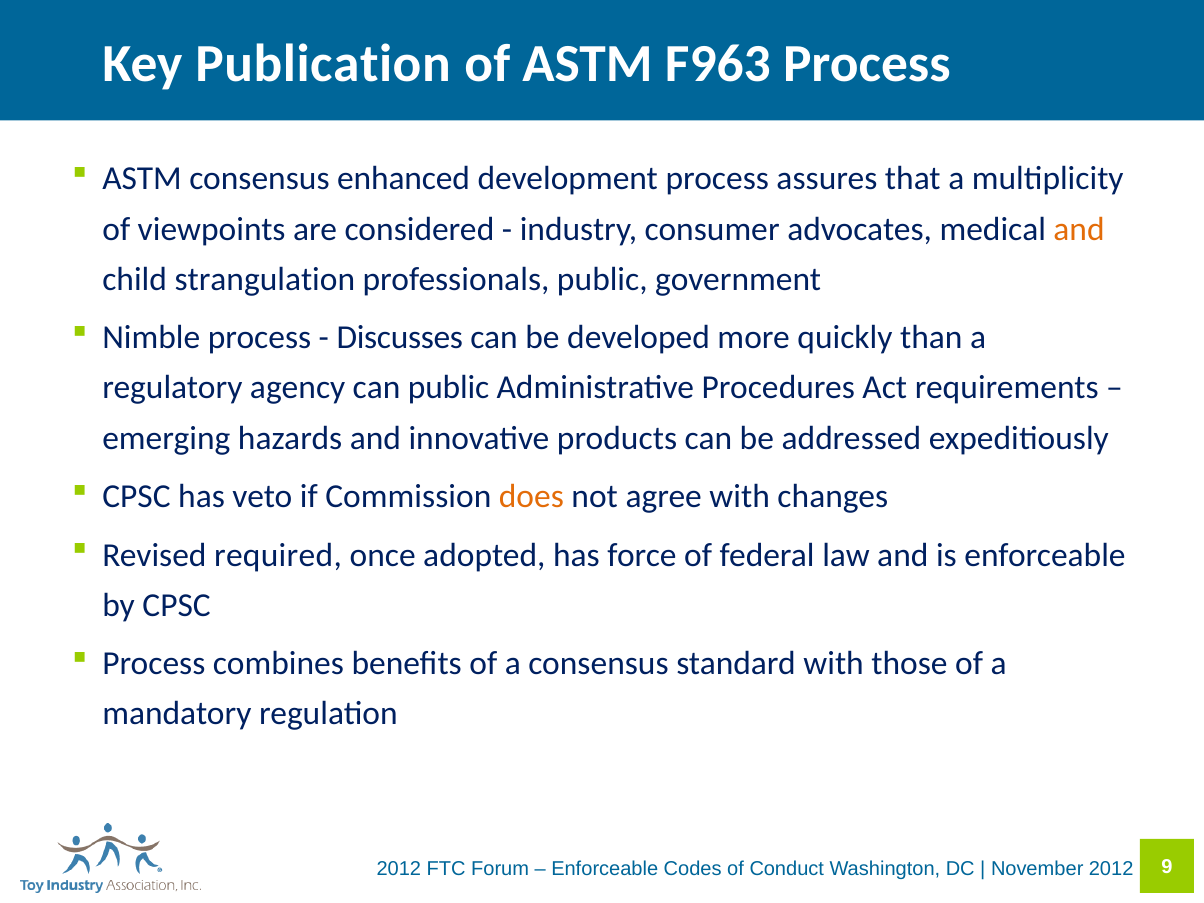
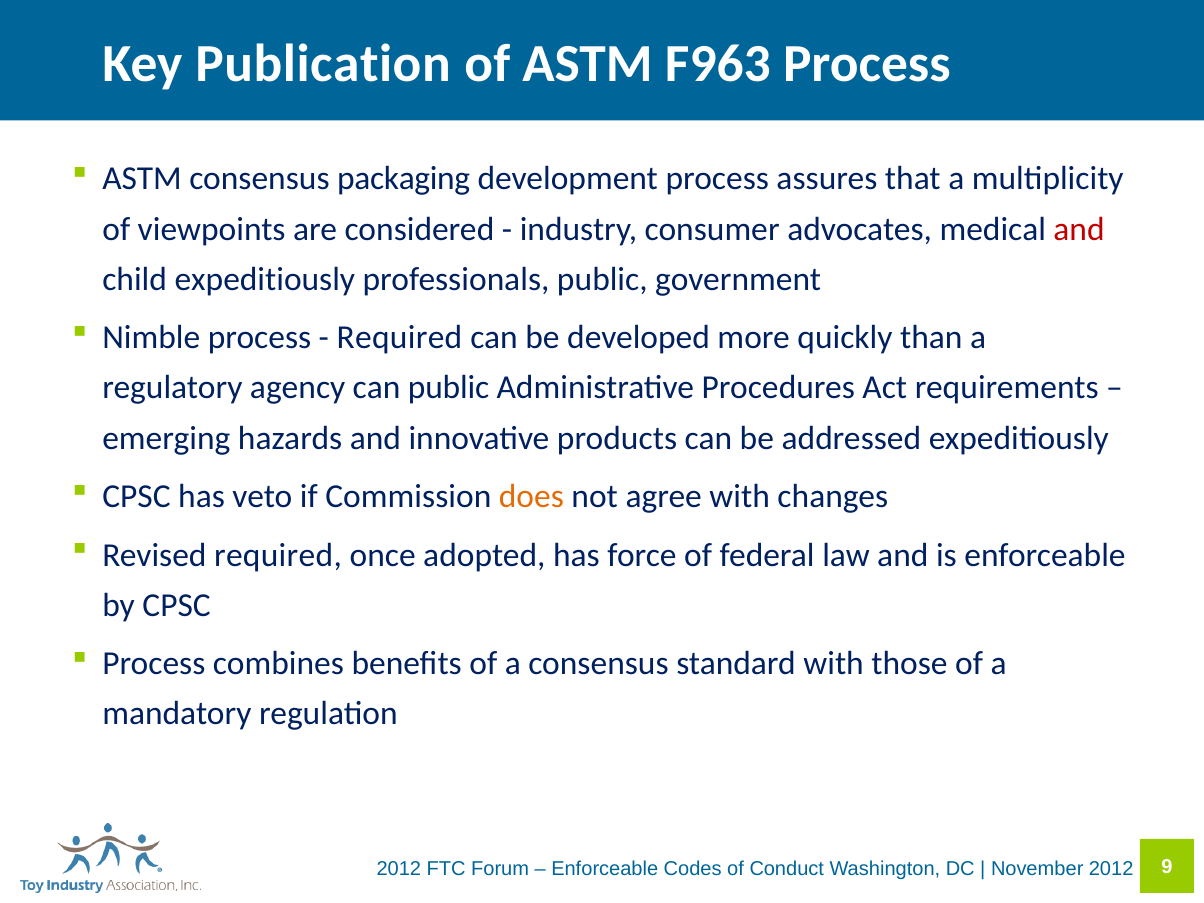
enhanced: enhanced -> packaging
and at (1079, 229) colour: orange -> red
child strangulation: strangulation -> expeditiously
Discusses at (400, 338): Discusses -> Required
